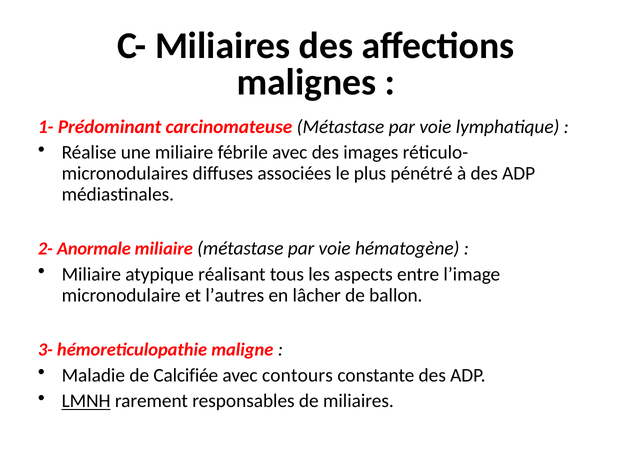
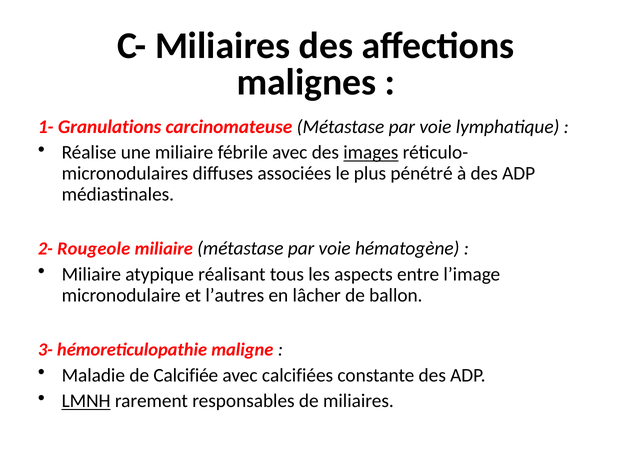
Prédominant: Prédominant -> Granulations
images underline: none -> present
Anormale: Anormale -> Rougeole
contours: contours -> calcifiées
